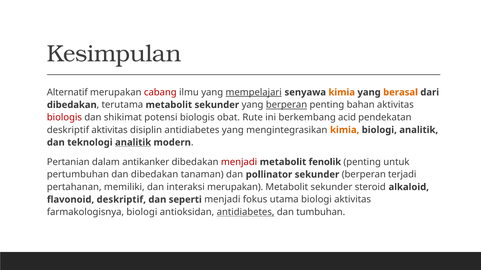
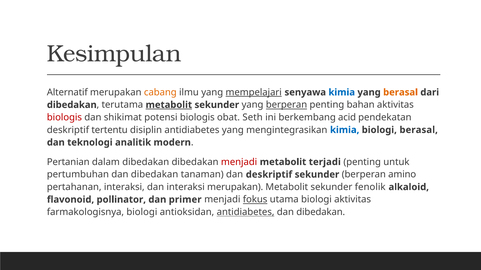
cabang colour: red -> orange
kimia at (342, 92) colour: orange -> blue
metabolit at (169, 105) underline: none -> present
Rute: Rute -> Seth
deskriptif aktivitas: aktivitas -> tertentu
kimia at (345, 130) colour: orange -> blue
biologi analitik: analitik -> berasal
analitik at (133, 143) underline: present -> none
dalam antikanker: antikanker -> dibedakan
fenolik: fenolik -> terjadi
dan pollinator: pollinator -> deskriptif
terjadi: terjadi -> amino
pertahanan memiliki: memiliki -> interaksi
steroid: steroid -> fenolik
flavonoid deskriptif: deskriptif -> pollinator
seperti: seperti -> primer
fokus underline: none -> present
tumbuhan at (321, 212): tumbuhan -> dibedakan
